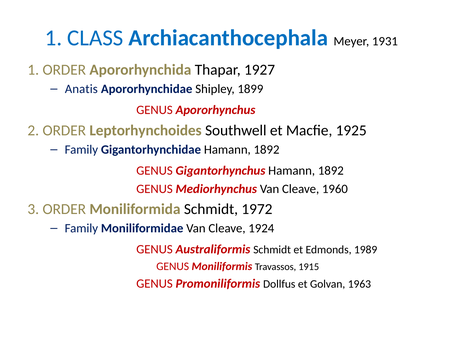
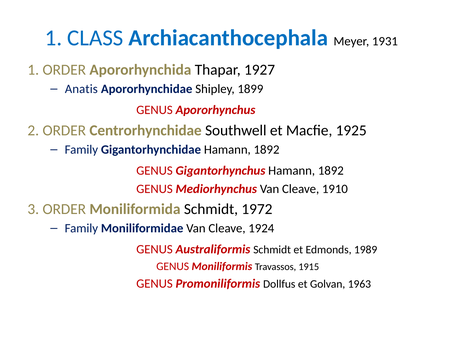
Leptorhynchoides: Leptorhynchoides -> Centrorhynchidae
1960: 1960 -> 1910
